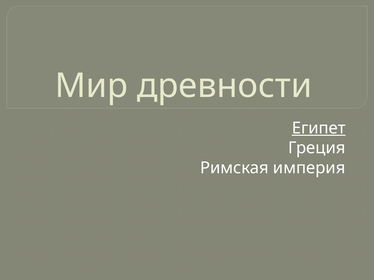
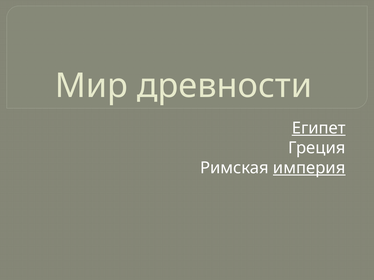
империя underline: none -> present
